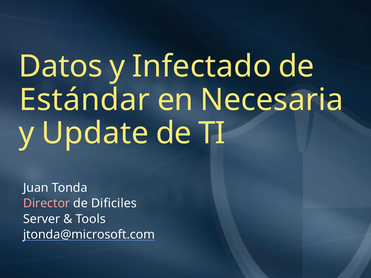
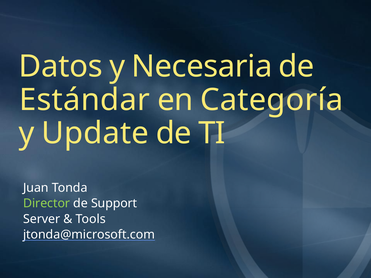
Infectado: Infectado -> Necesaria
Necesaria: Necesaria -> Categoría
Director colour: pink -> light green
Dificiles: Dificiles -> Support
